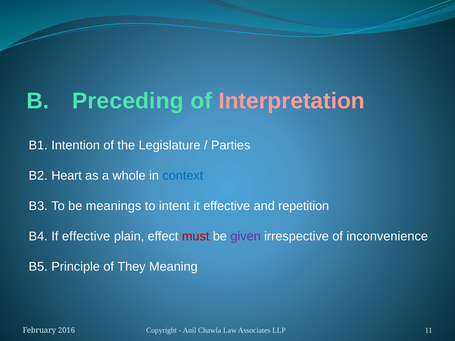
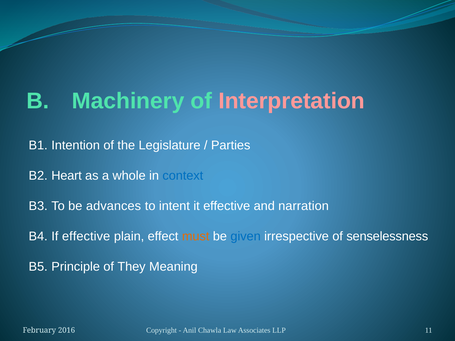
Preceding: Preceding -> Machinery
meanings: meanings -> advances
repetition: repetition -> narration
must colour: red -> orange
given colour: purple -> blue
inconvenience: inconvenience -> senselessness
